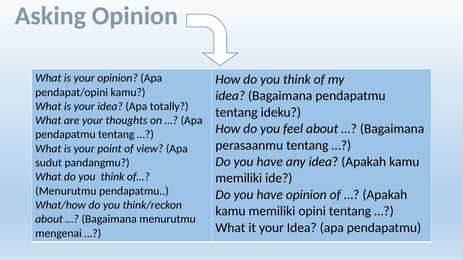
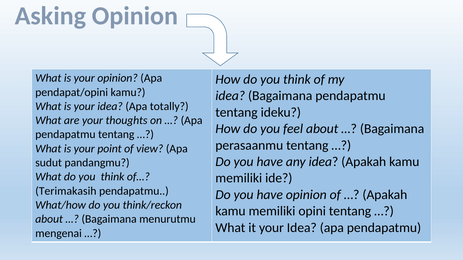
Menurutmu at (66, 191): Menurutmu -> Terimakasih
